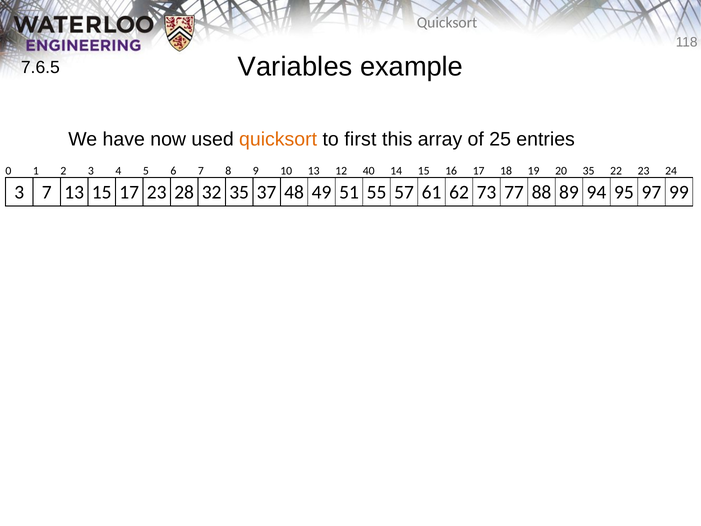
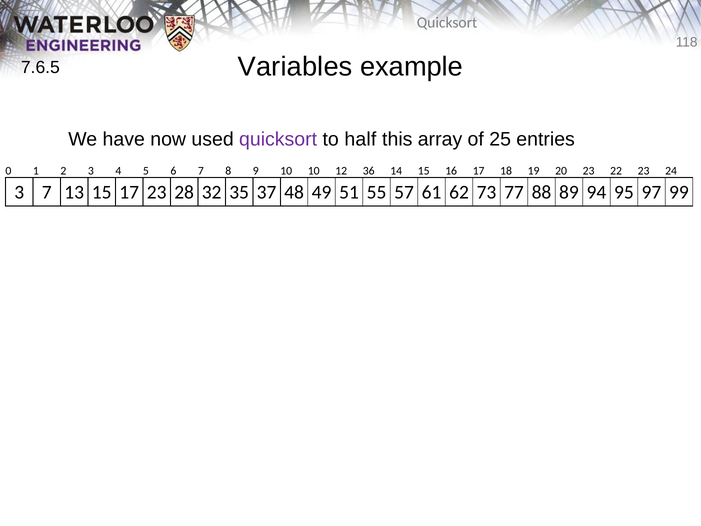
quicksort at (278, 139) colour: orange -> purple
first: first -> half
10 13: 13 -> 10
40: 40 -> 36
20 35: 35 -> 23
